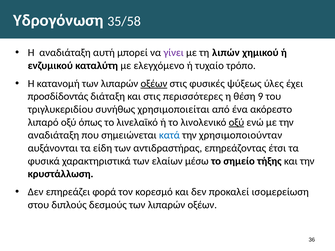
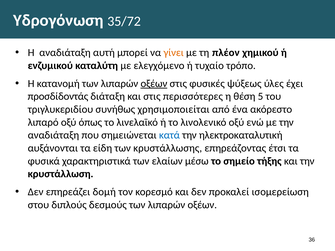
35/58: 35/58 -> 35/72
γίνει colour: purple -> orange
λιπών: λιπών -> πλέον
9: 9 -> 5
οξύ at (236, 122) underline: present -> none
χρησιμοποιούνταν: χρησιμοποιούνταν -> ηλεκτροκαταλυτική
αντιδραστήρας: αντιδραστήρας -> κρυστάλλωσης
φορά: φορά -> δομή
